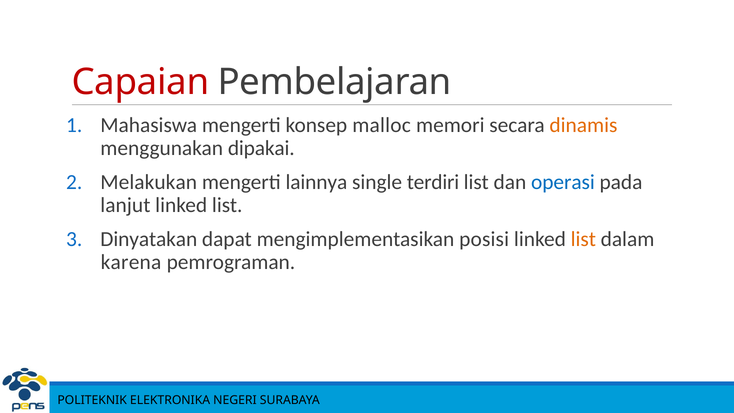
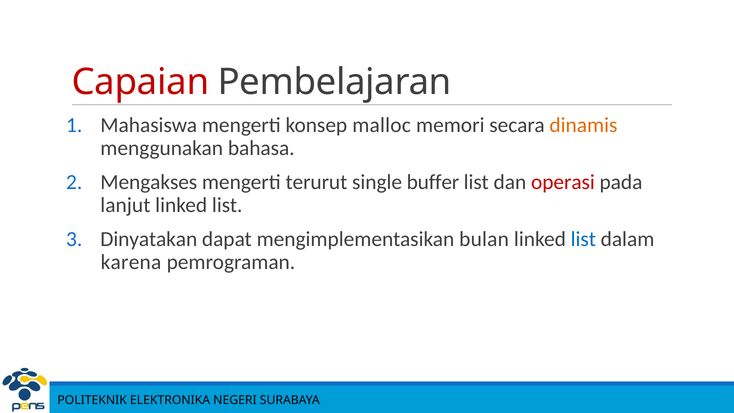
dipakai: dipakai -> bahasa
Melakukan: Melakukan -> Mengakses
lainnya: lainnya -> terurut
terdiri: terdiri -> buffer
operasi colour: blue -> red
posisi: posisi -> bulan
list at (583, 239) colour: orange -> blue
